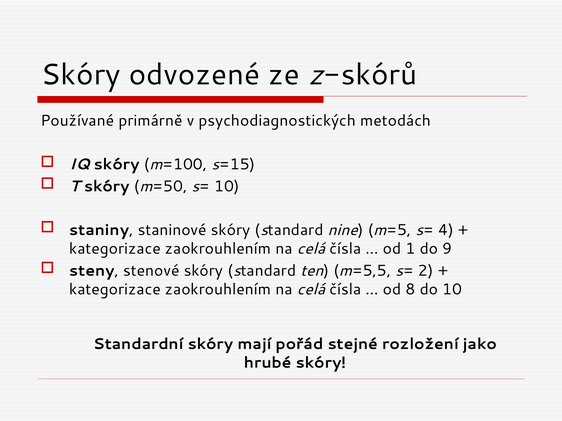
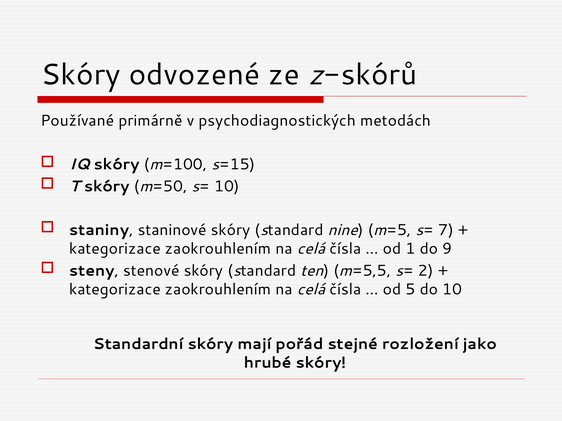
4: 4 -> 7
8: 8 -> 5
